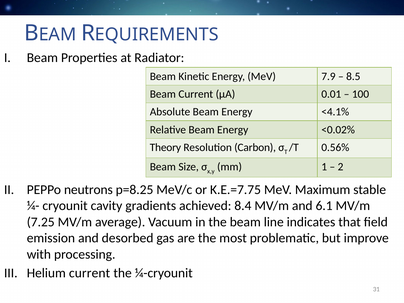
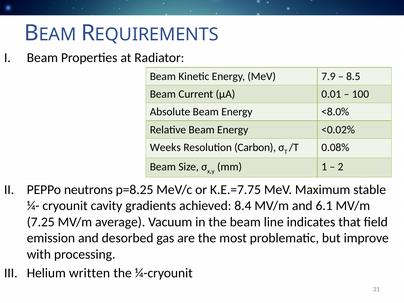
<4.1%: <4.1% -> <8.0%
Theory: Theory -> Weeks
0.56%: 0.56% -> 0.08%
Helium current: current -> written
